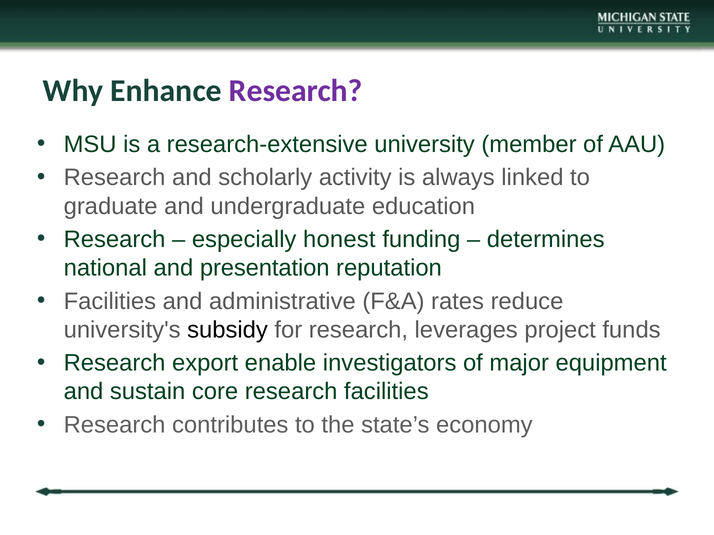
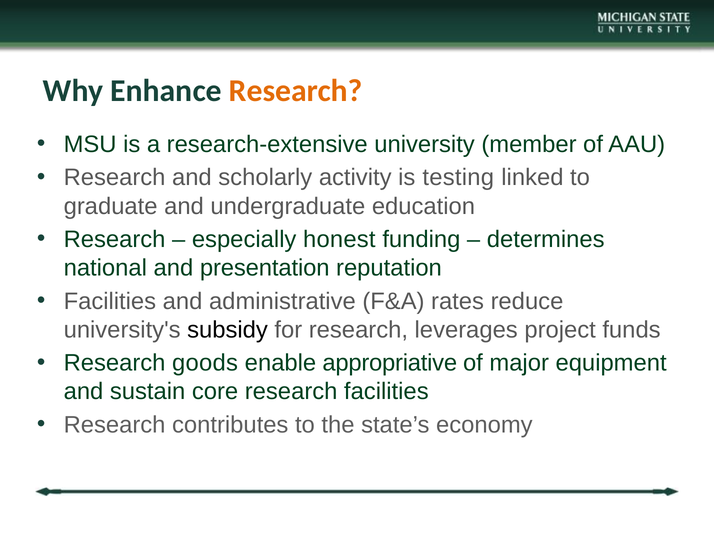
Research at (296, 91) colour: purple -> orange
always: always -> testing
export: export -> goods
investigators: investigators -> appropriative
